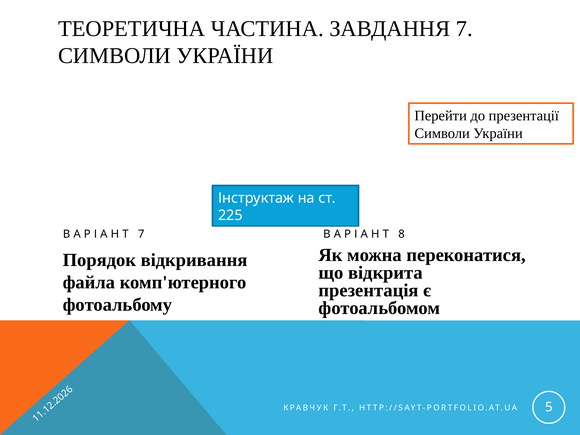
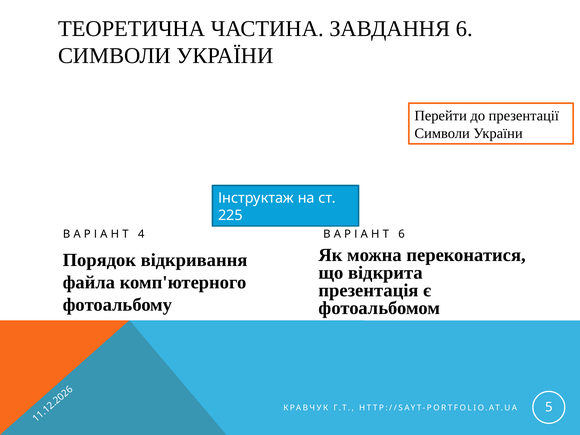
ЗАВДАННЯ 7: 7 -> 6
7 at (141, 234): 7 -> 4
8 at (401, 234): 8 -> 6
